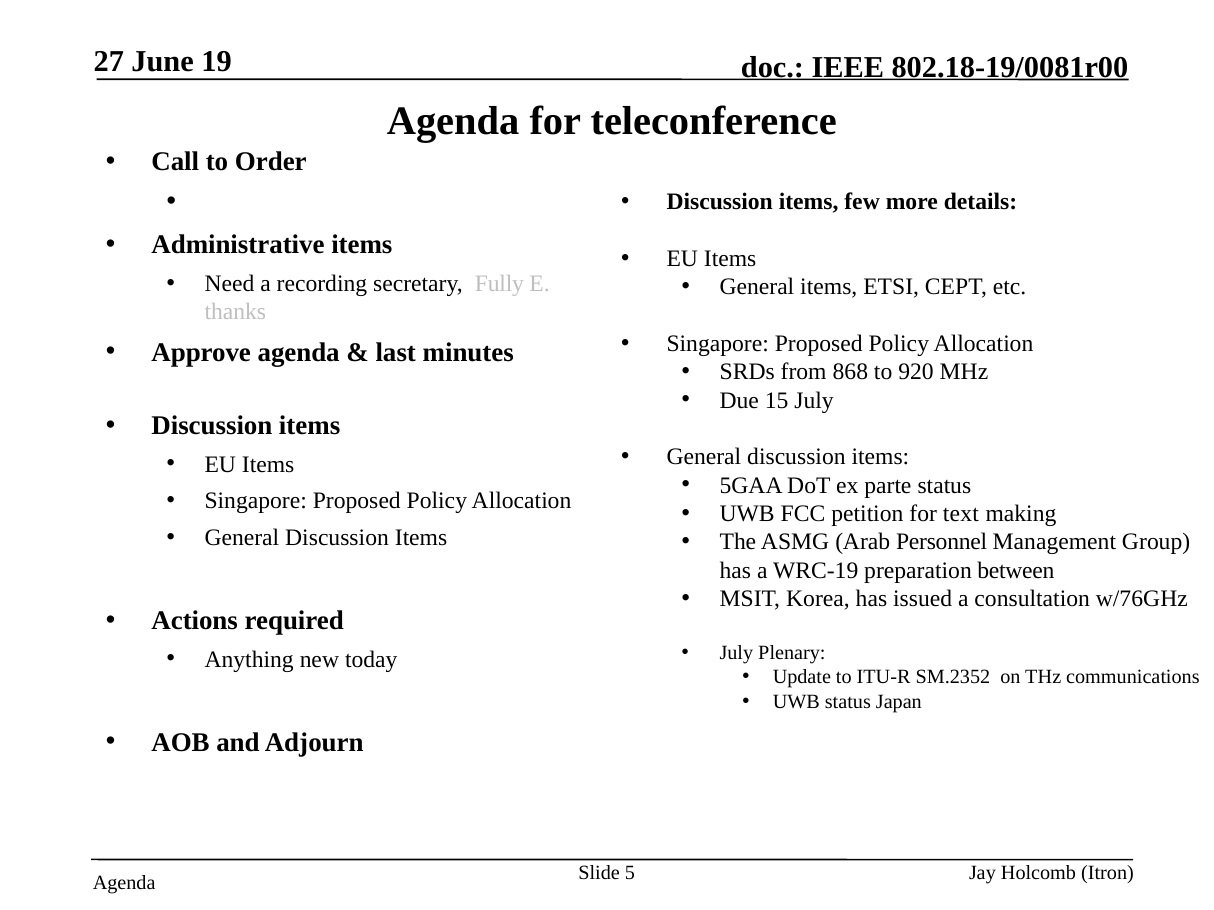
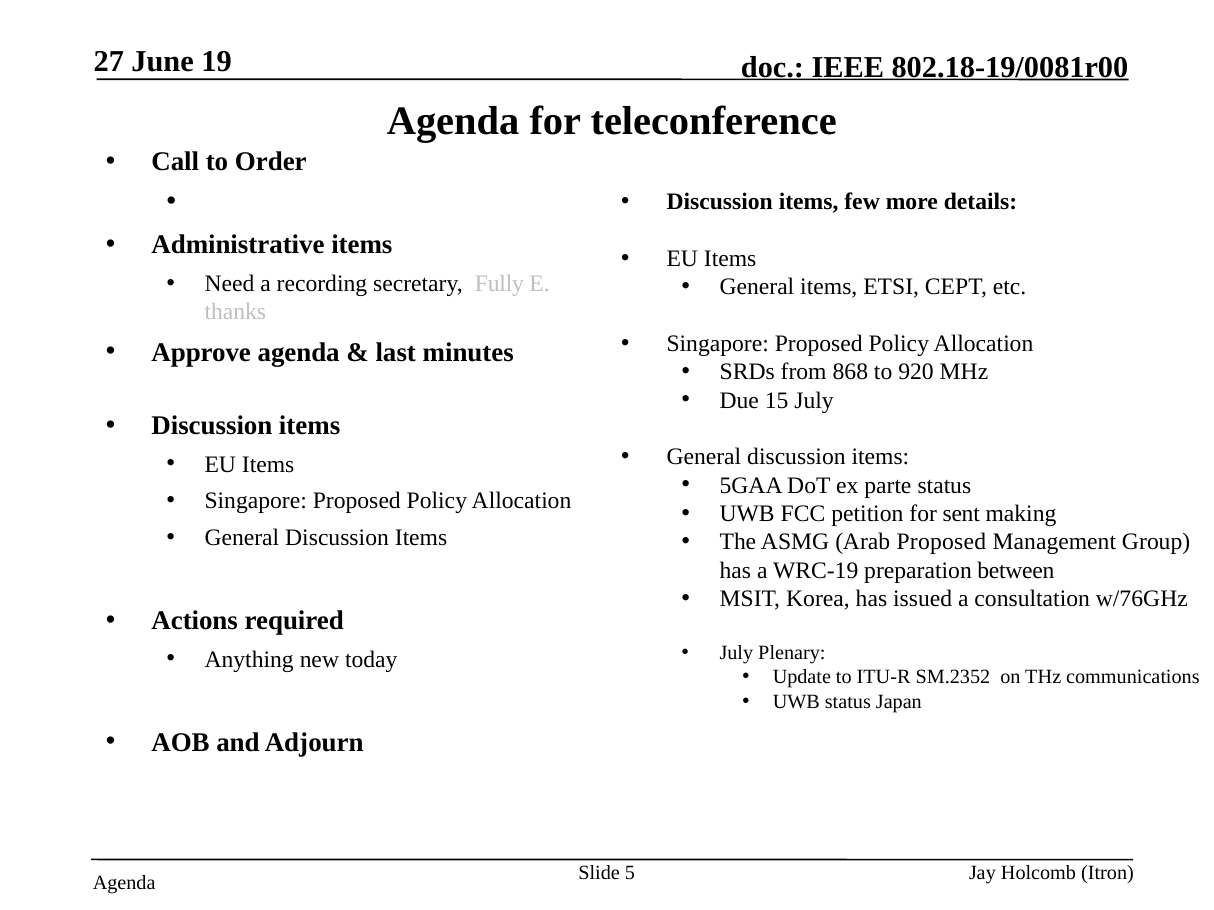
text: text -> sent
Arab Personnel: Personnel -> Proposed
